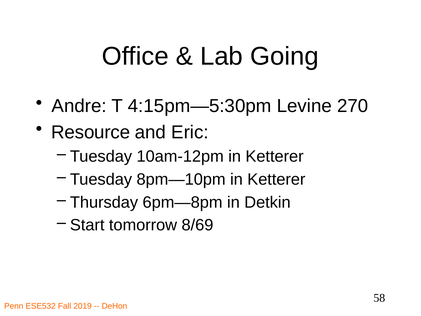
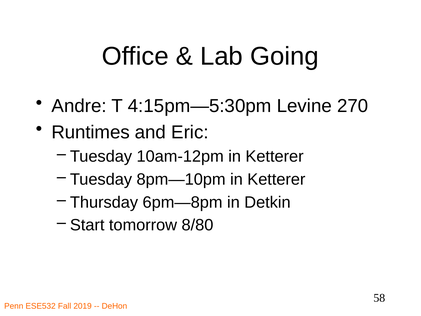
Resource: Resource -> Runtimes
8/69: 8/69 -> 8/80
